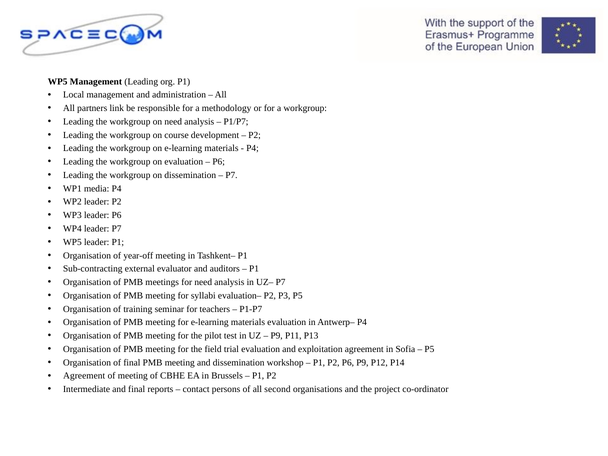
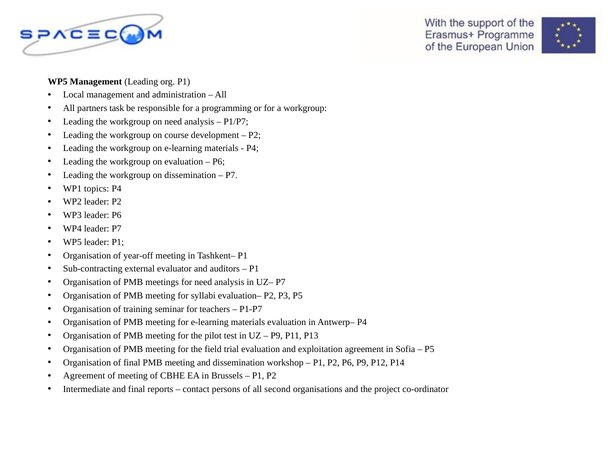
link: link -> task
methodology: methodology -> programming
media: media -> topics
